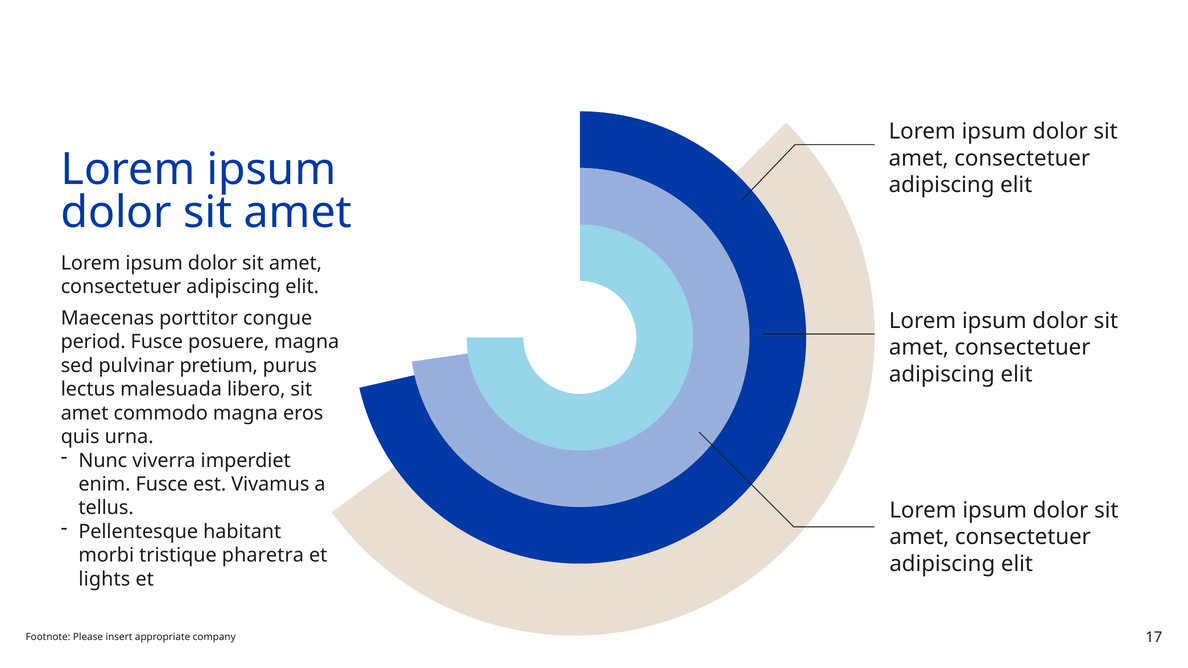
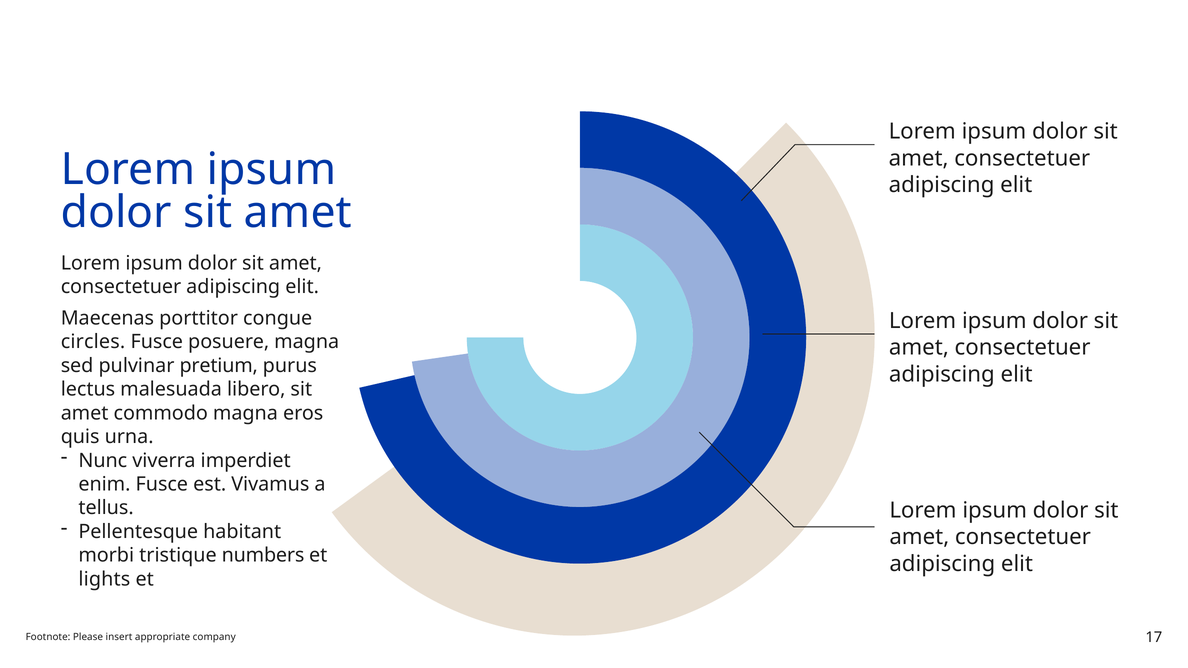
period: period -> circles
pharetra: pharetra -> numbers
